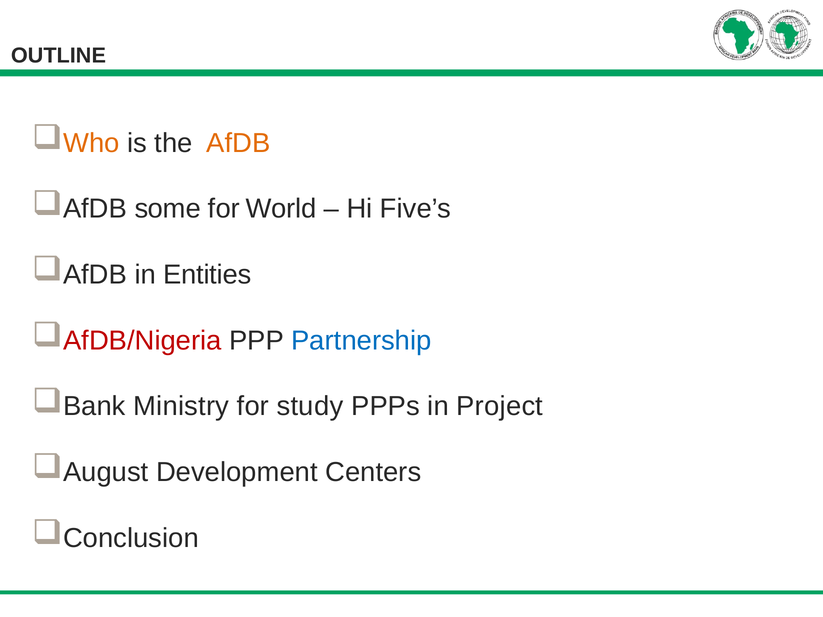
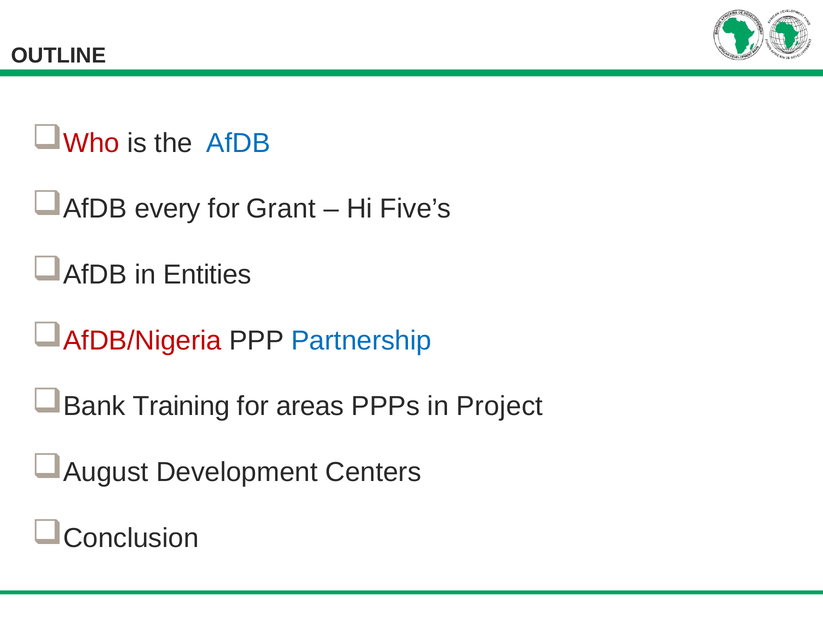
Who colour: orange -> red
AfDB at (238, 143) colour: orange -> blue
some: some -> every
World: World -> Grant
Ministry: Ministry -> Training
study: study -> areas
